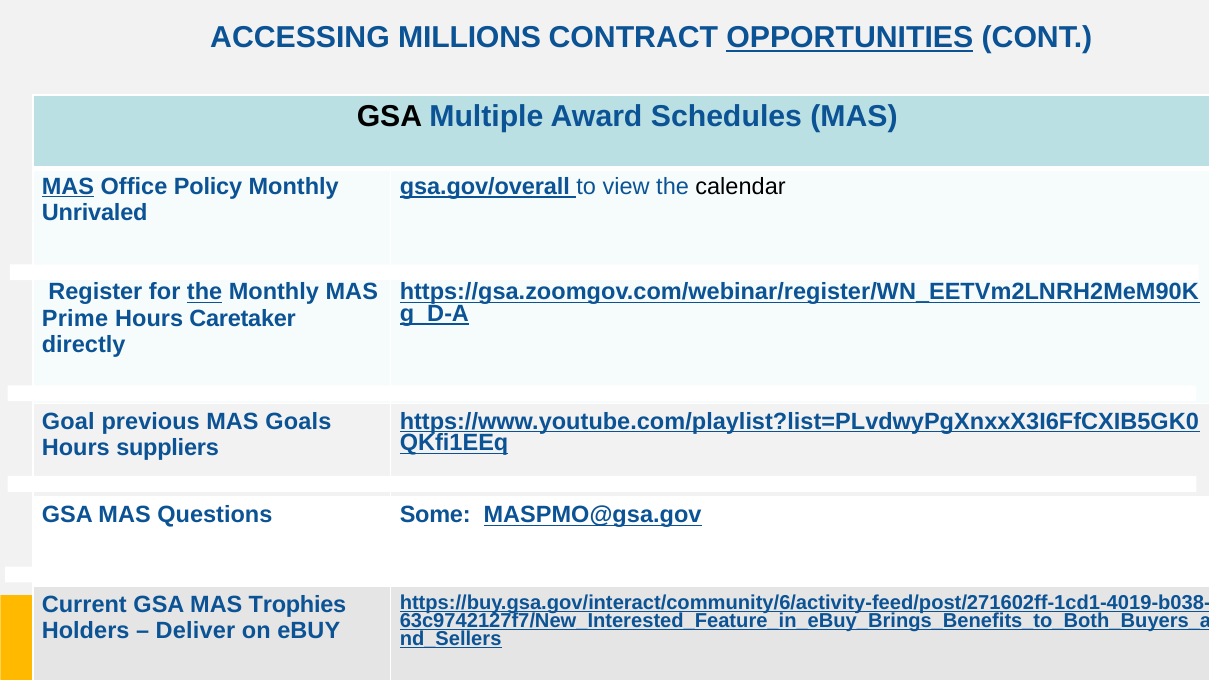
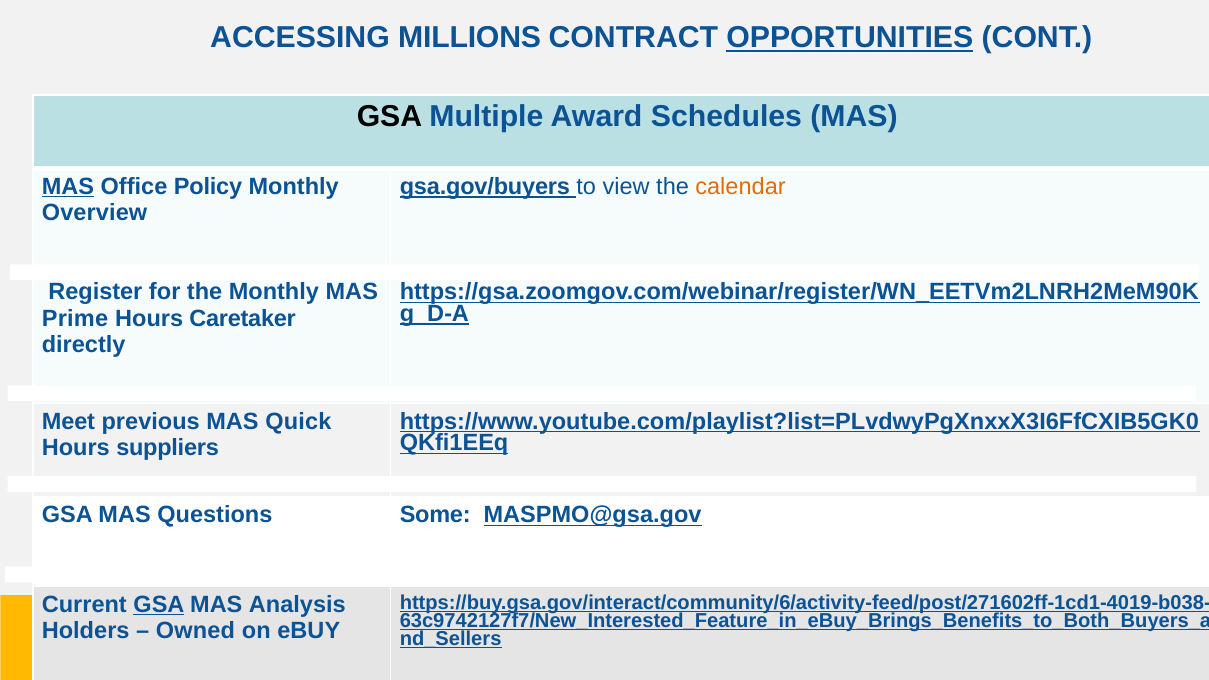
gsa.gov/overall: gsa.gov/overall -> gsa.gov/buyers
calendar colour: black -> orange
Unrivaled: Unrivaled -> Overview
the at (205, 292) underline: present -> none
Goal: Goal -> Meet
Goals: Goals -> Quick
GSA at (159, 604) underline: none -> present
Trophies: Trophies -> Analysis
Deliver: Deliver -> Owned
